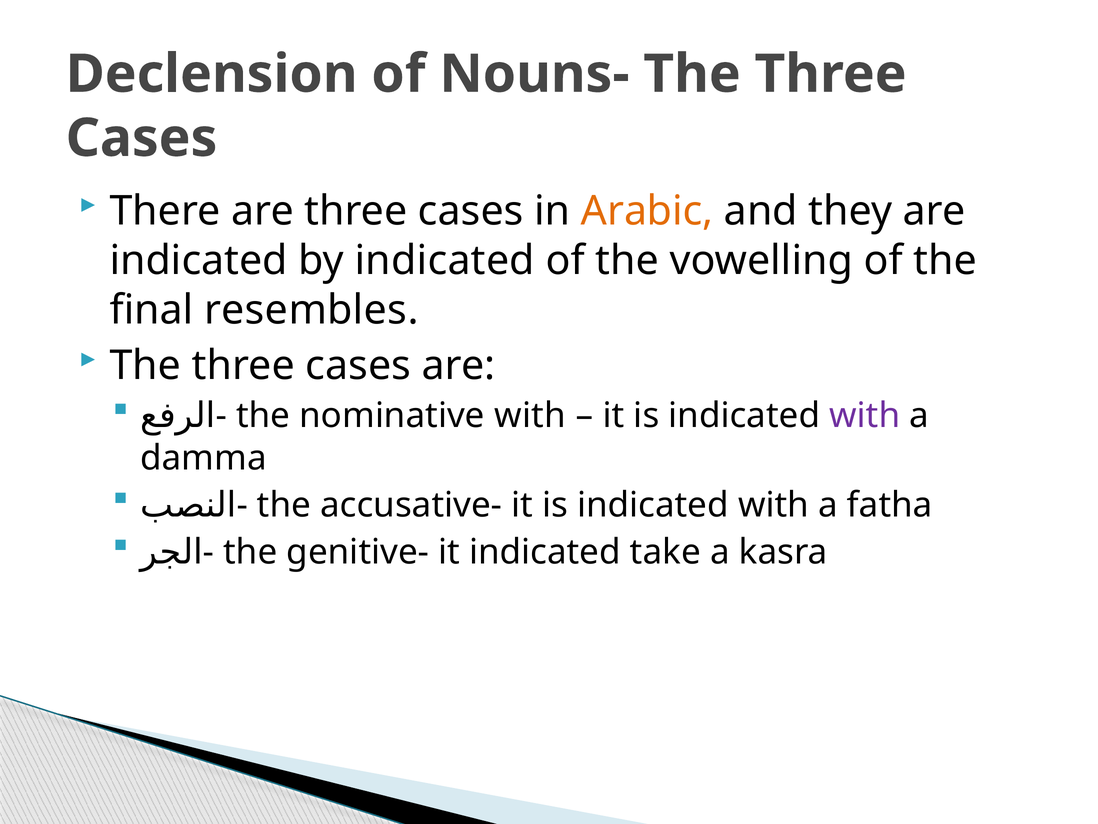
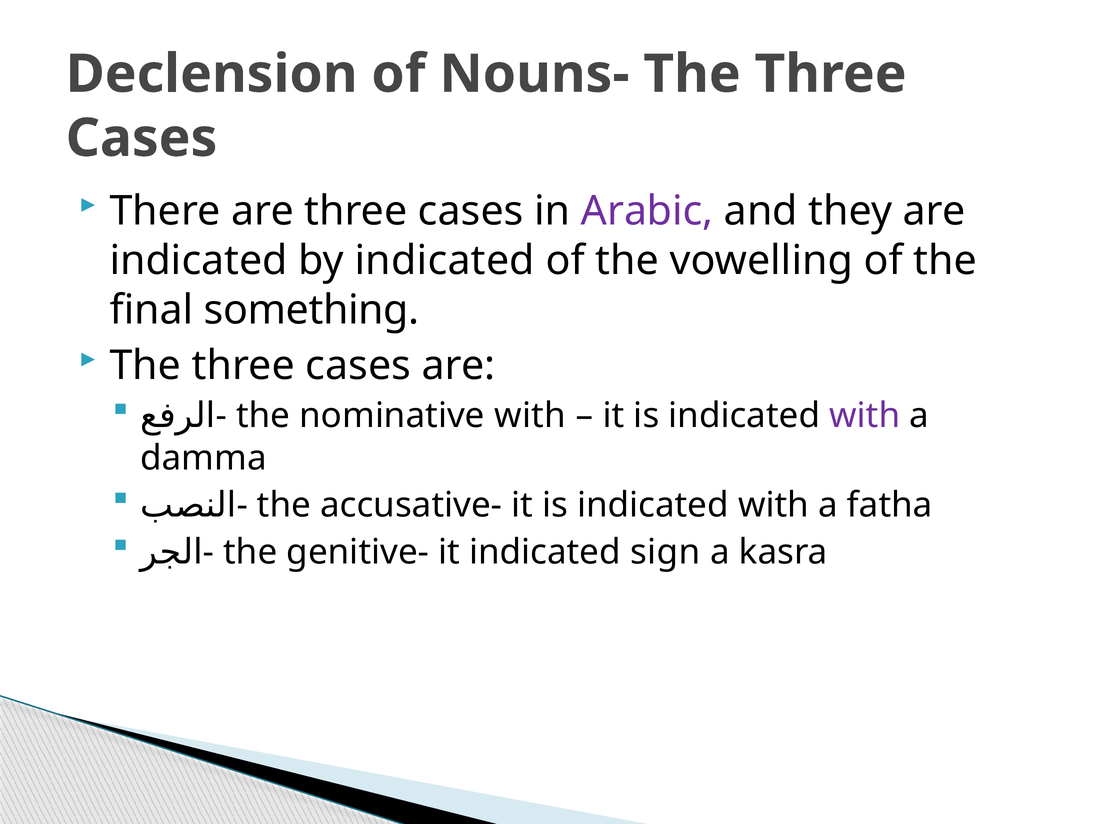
Arabic colour: orange -> purple
resembles: resembles -> something
take: take -> sign
